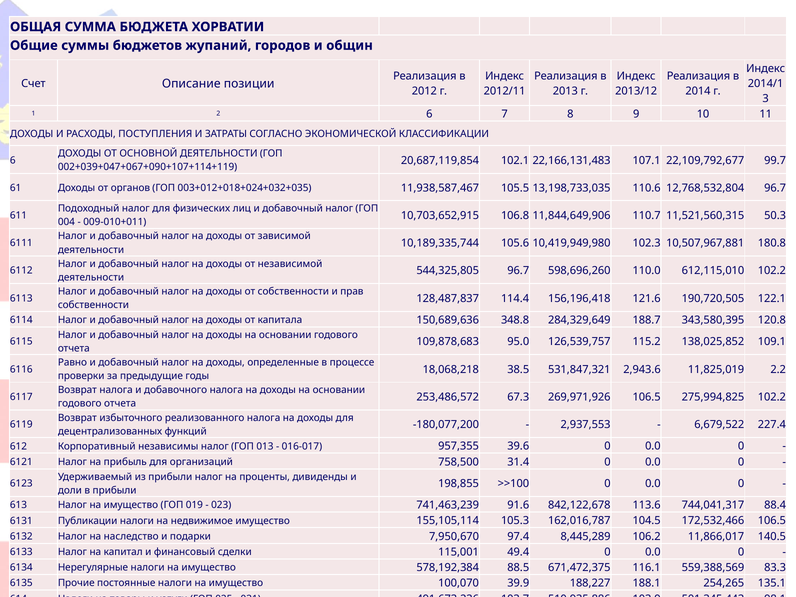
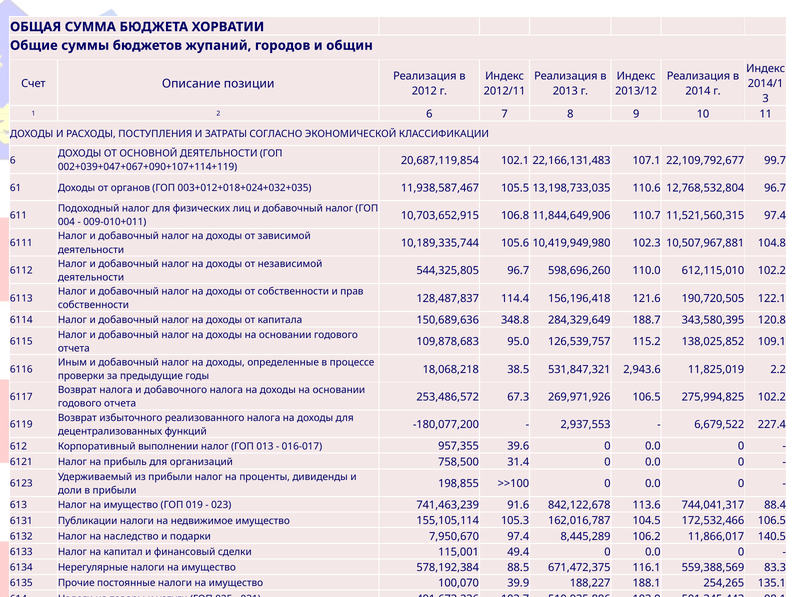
11,521,560,315 50.3: 50.3 -> 97.4
180.8: 180.8 -> 104.8
Равно: Равно -> Иным
независимы: независимы -> выполнении
